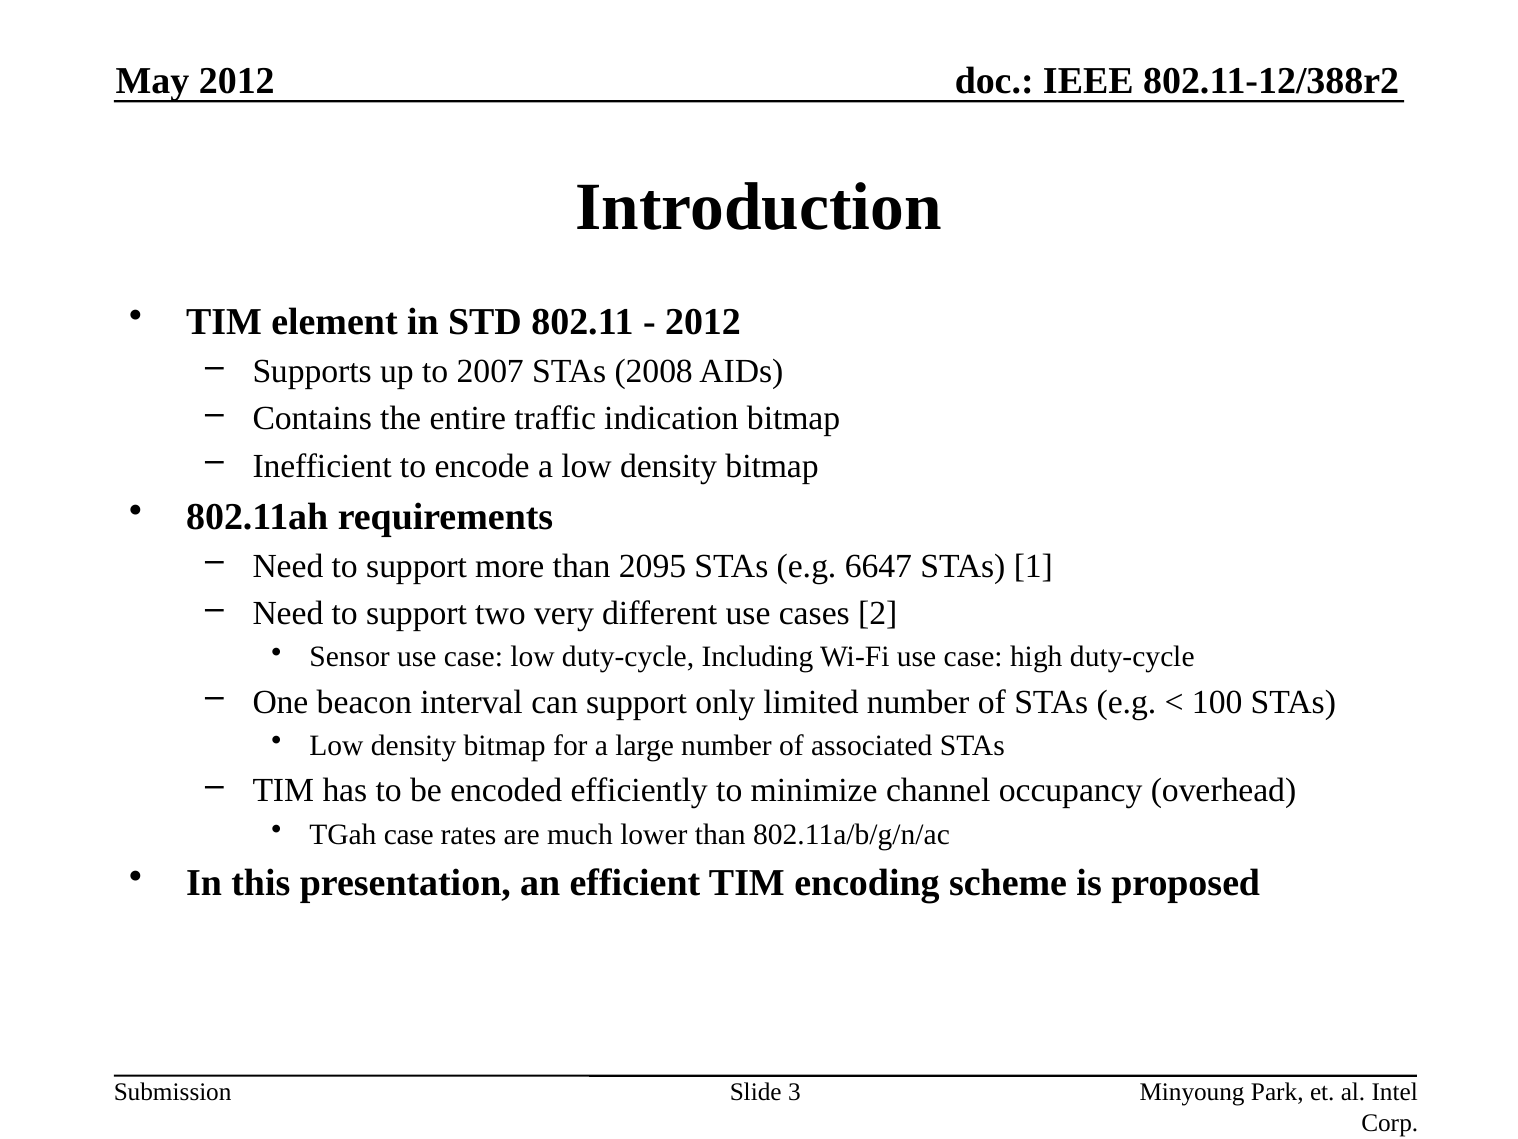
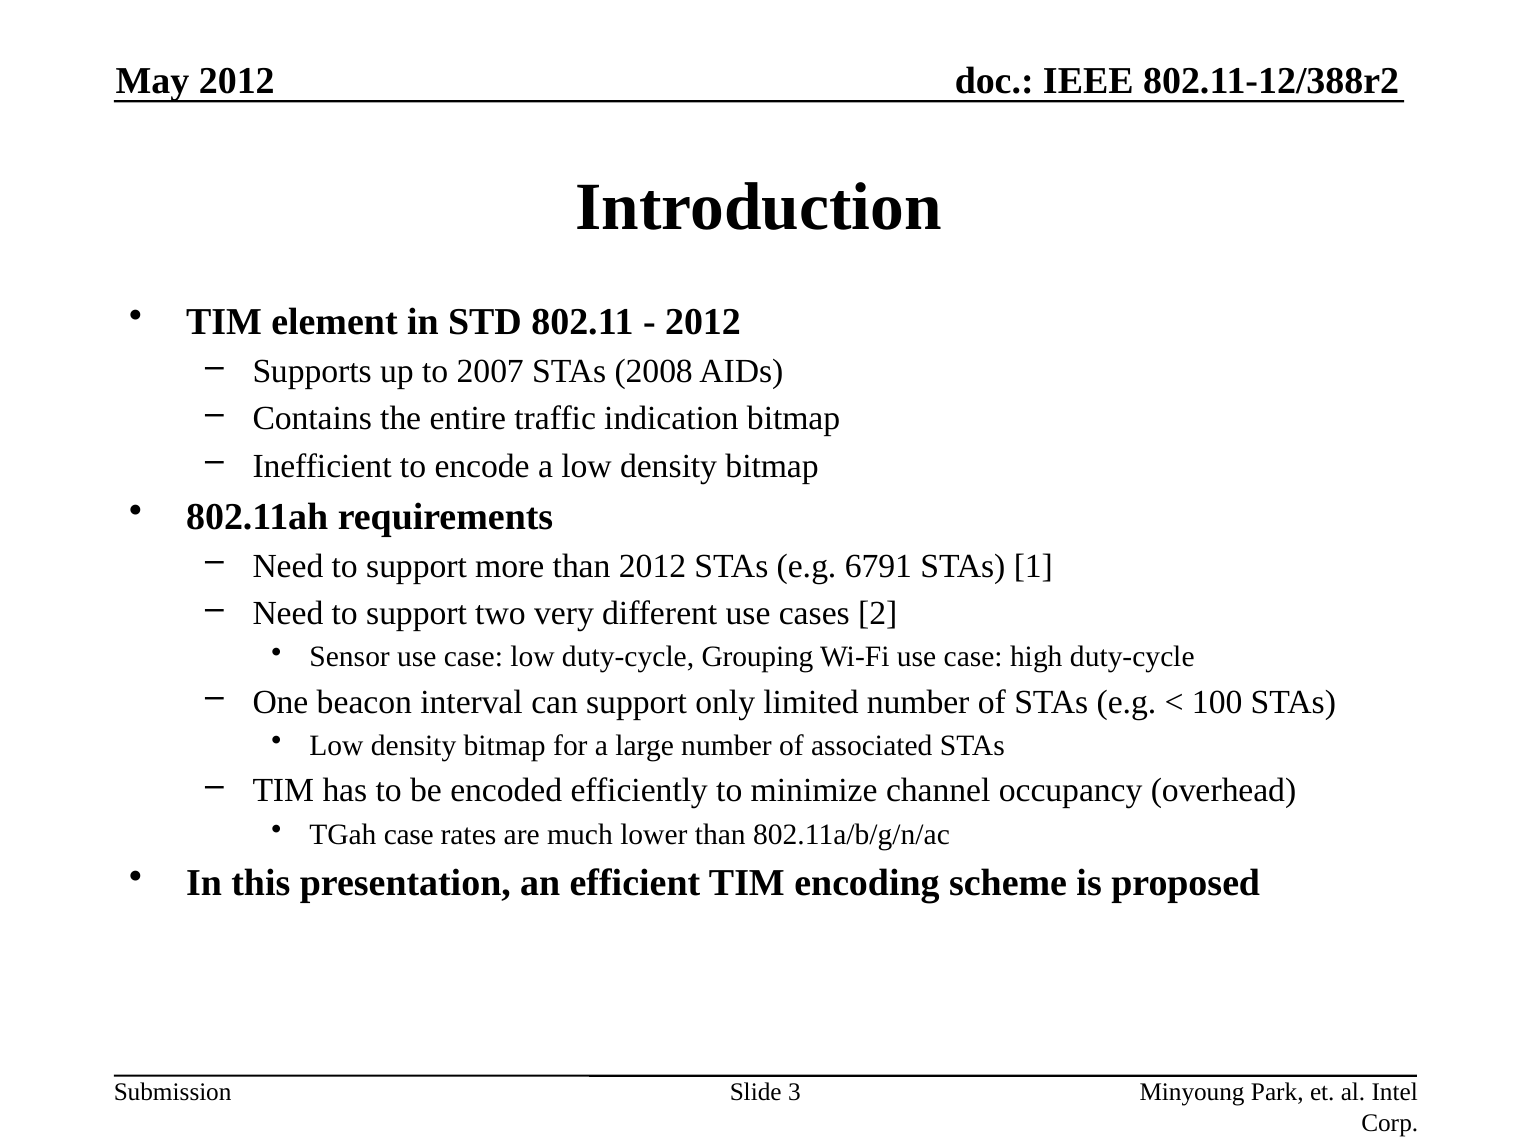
than 2095: 2095 -> 2012
6647: 6647 -> 6791
Including: Including -> Grouping
